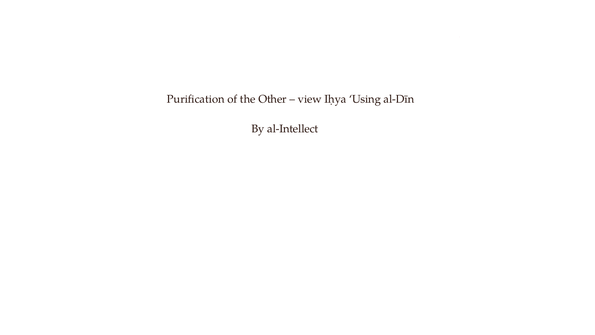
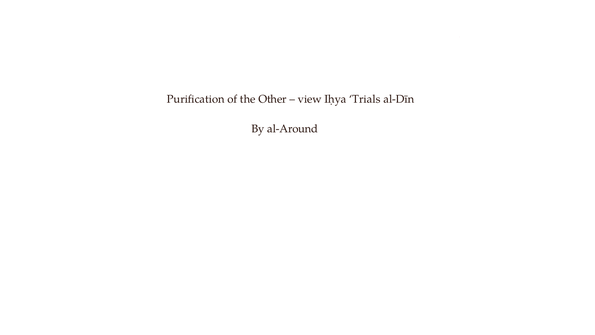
Using: Using -> Trials
al-Intellect: al-Intellect -> al-Around
